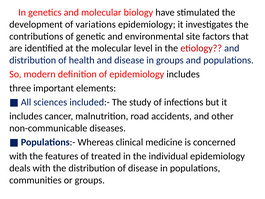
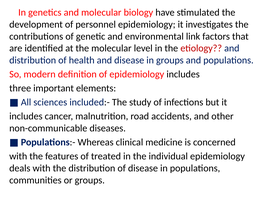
variations: variations -> personnel
site: site -> link
